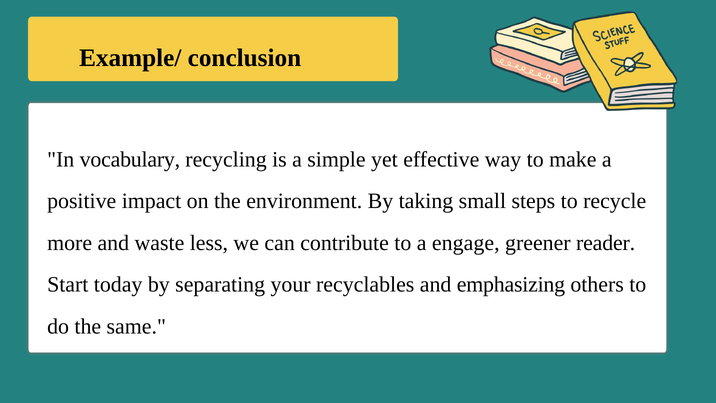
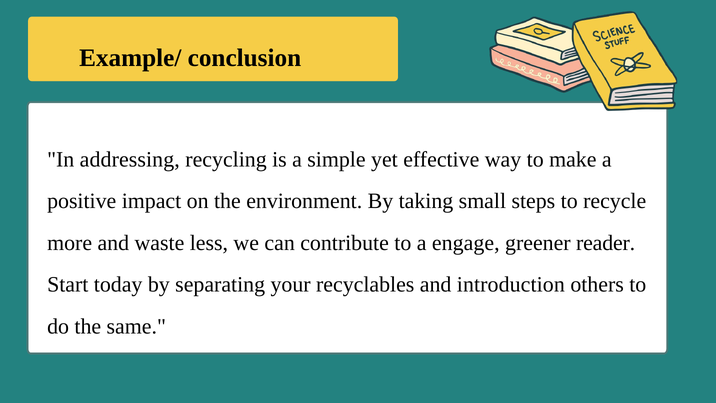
vocabulary: vocabulary -> addressing
emphasizing: emphasizing -> introduction
